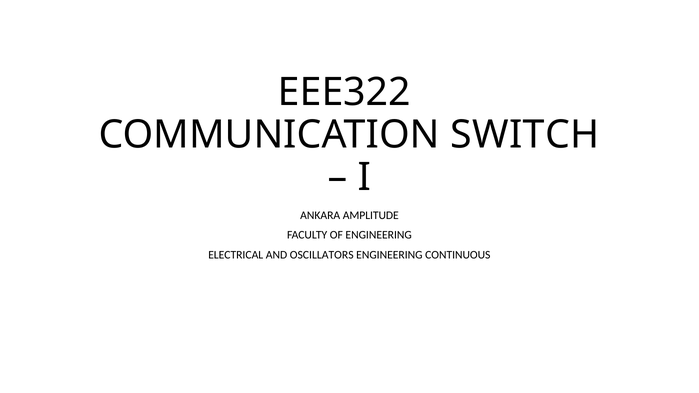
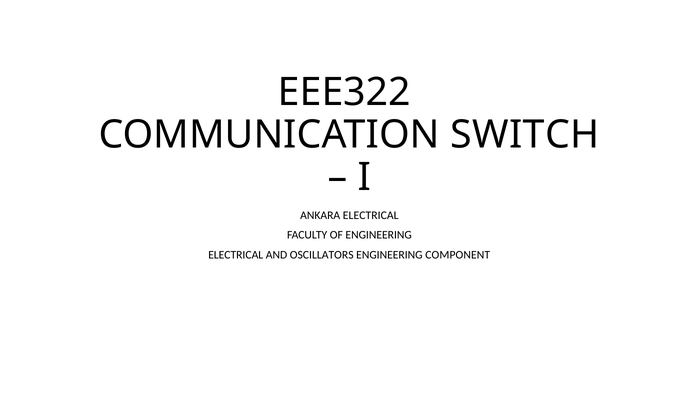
ANKARA AMPLITUDE: AMPLITUDE -> ELECTRICAL
CONTINUOUS: CONTINUOUS -> COMPONENT
